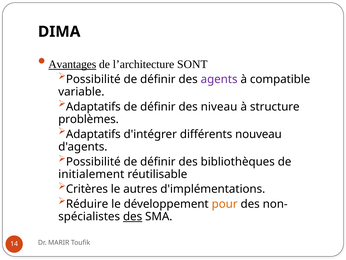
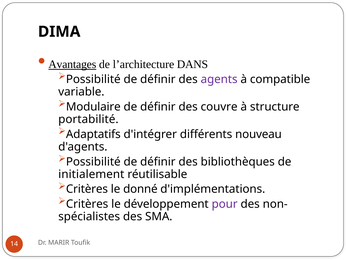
SONT: SONT -> DANS
Adaptatifs at (93, 107): Adaptatifs -> Modulaire
niveau: niveau -> couvre
problèmes: problèmes -> portabilité
autres: autres -> donné
Réduire at (87, 204): Réduire -> Critères
pour colour: orange -> purple
des at (133, 216) underline: present -> none
